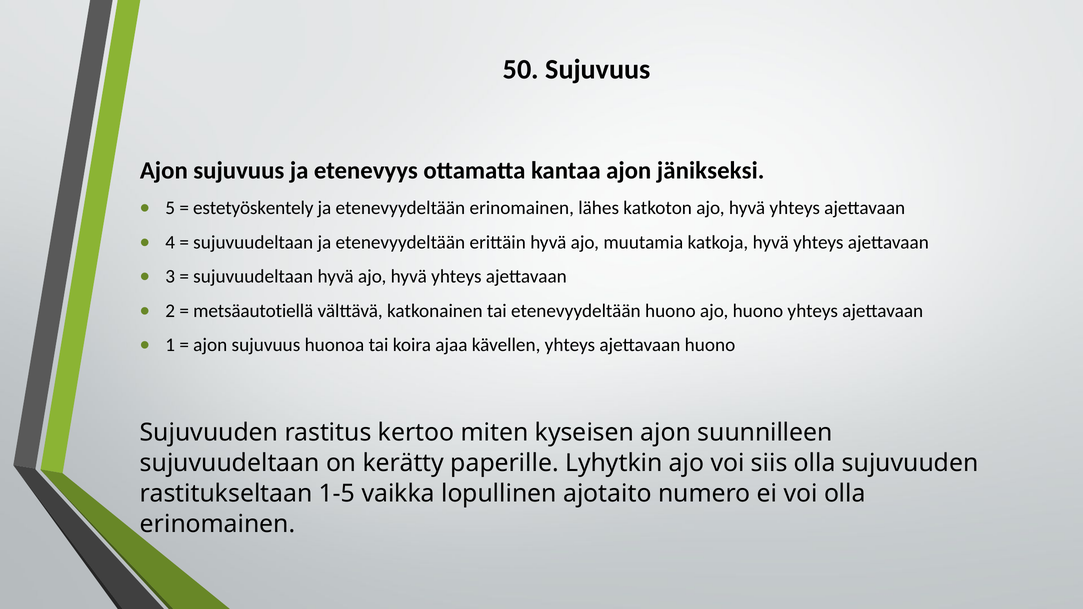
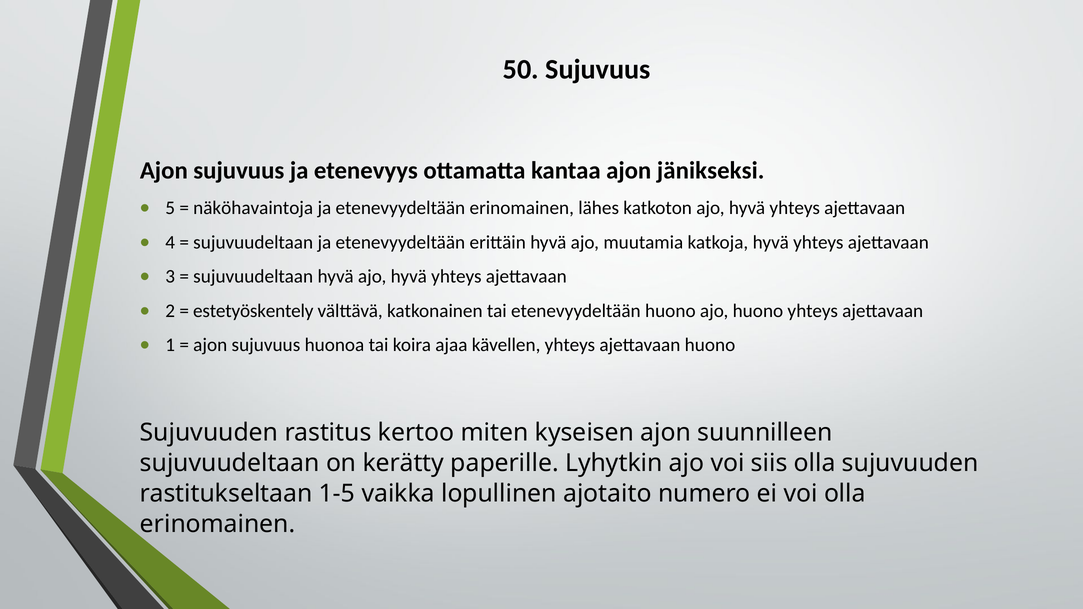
estetyöskentely: estetyöskentely -> näköhavaintoja
metsäautotiellä: metsäautotiellä -> estetyöskentely
